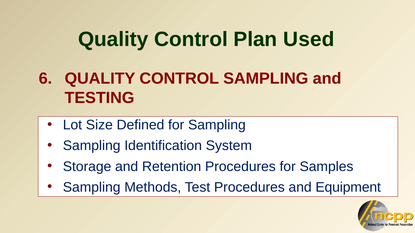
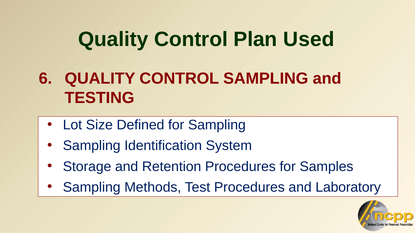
Equipment: Equipment -> Laboratory
